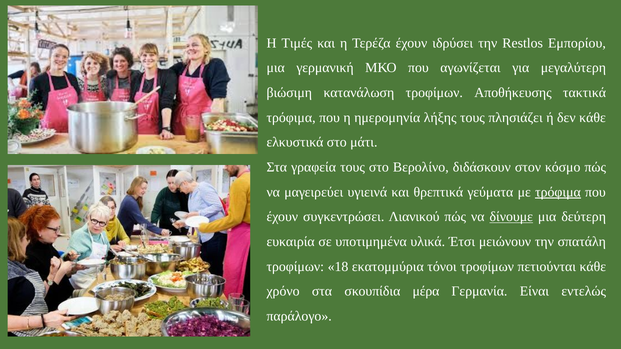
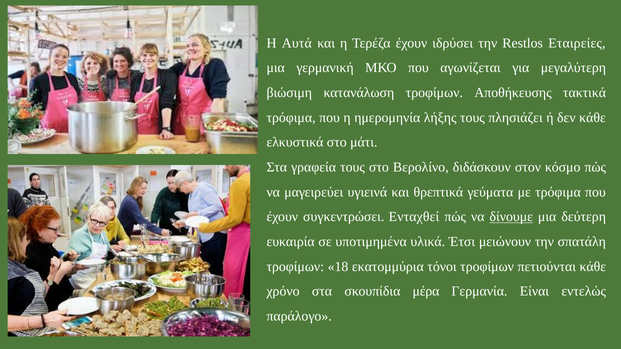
Τιμές: Τιμές -> Αυτά
Εμπορίου: Εμπορίου -> Εταιρείες
τρόφιμα at (558, 192) underline: present -> none
Λιανικού: Λιανικού -> Ενταχθεί
